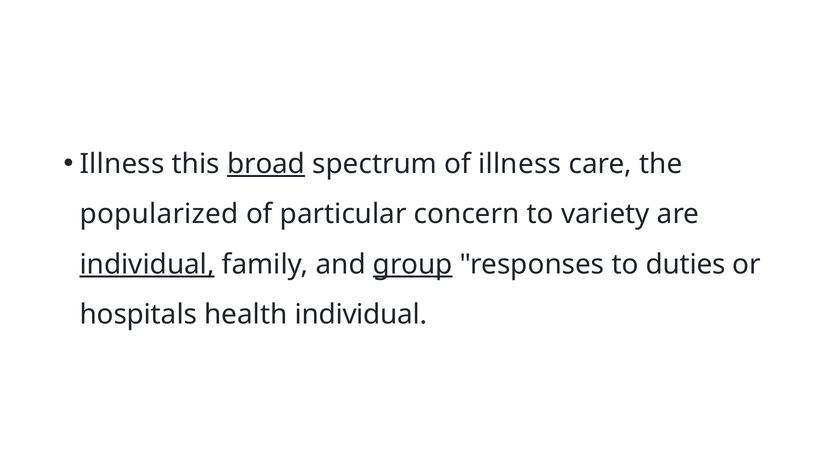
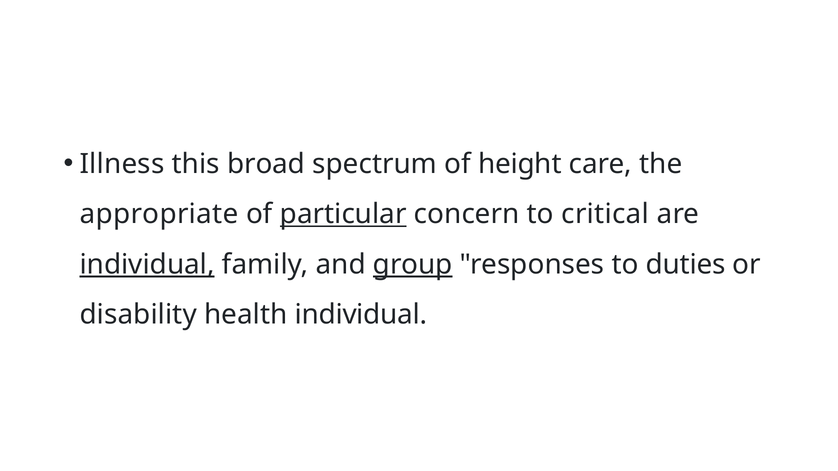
broad underline: present -> none
of illness: illness -> height
popularized: popularized -> appropriate
particular underline: none -> present
variety: variety -> critical
hospitals: hospitals -> disability
